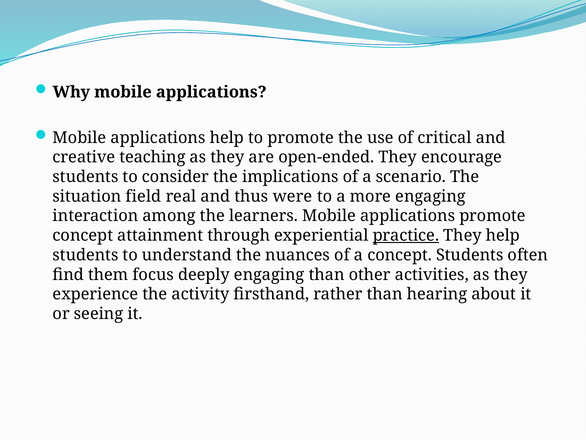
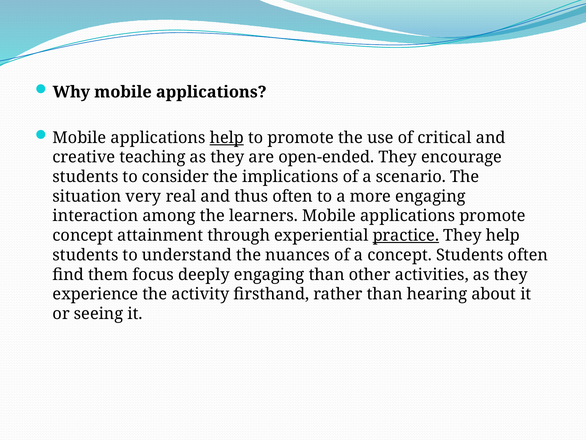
help at (227, 138) underline: none -> present
field: field -> very
thus were: were -> often
